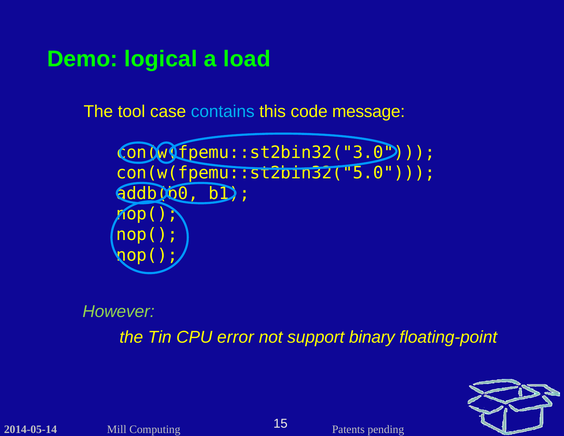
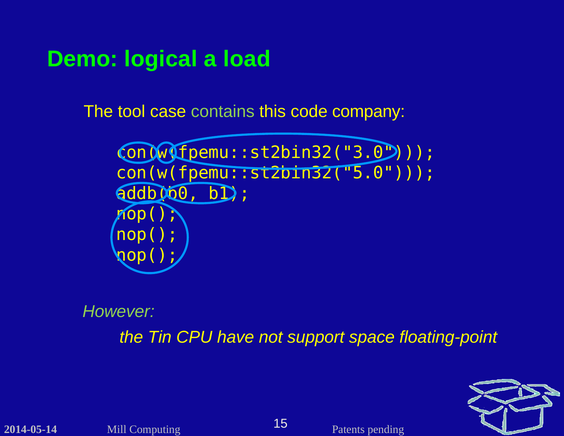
contains colour: light blue -> light green
message: message -> company
error: error -> have
binary: binary -> space
